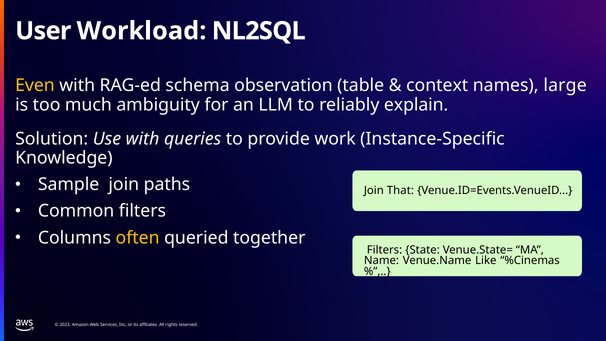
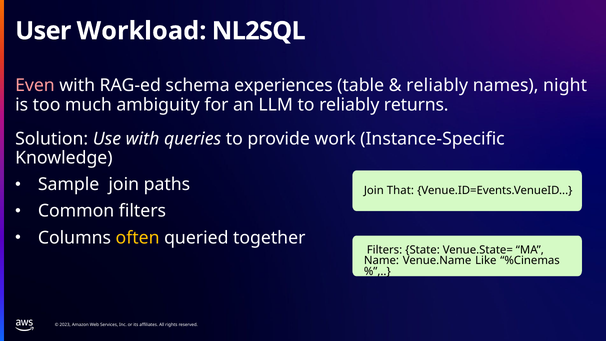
Even colour: yellow -> pink
observation: observation -> experiences
context at (437, 86): context -> reliably
large: large -> night
explain: explain -> returns
